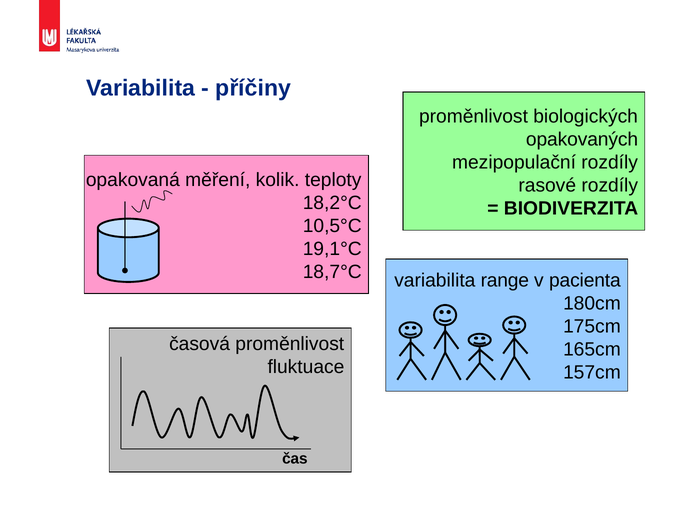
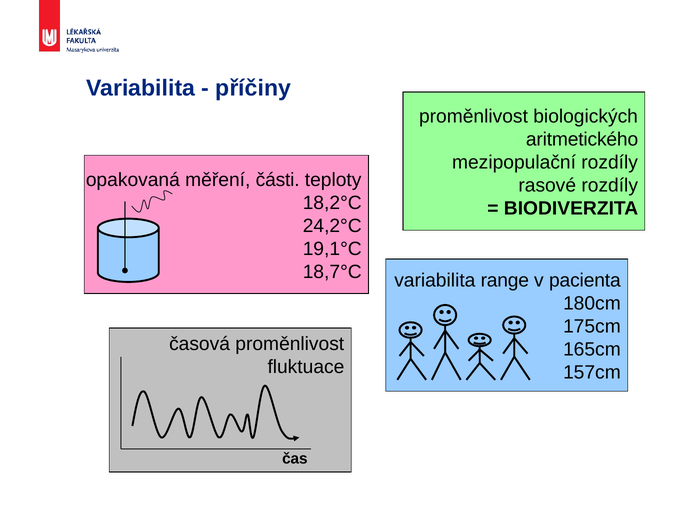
opakovaných: opakovaných -> aritmetického
kolik: kolik -> části
10,5°C: 10,5°C -> 24,2°C
